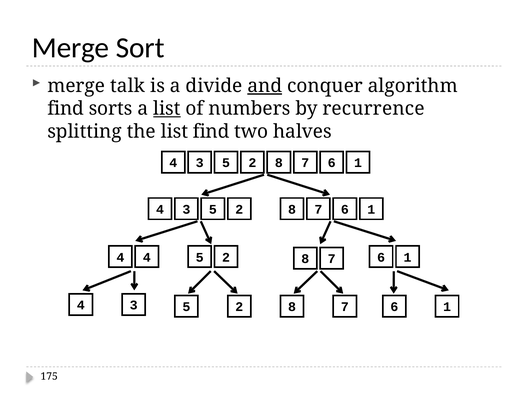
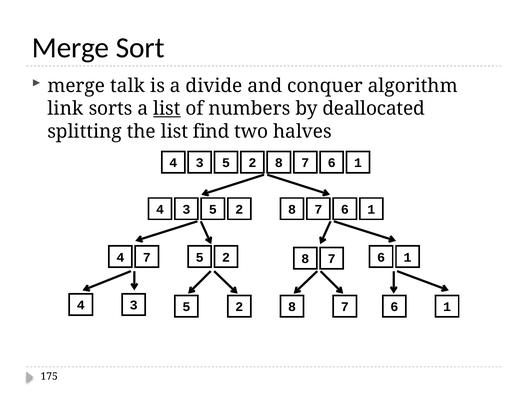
and underline: present -> none
find at (66, 109): find -> link
recurrence: recurrence -> deallocated
4 4: 4 -> 7
